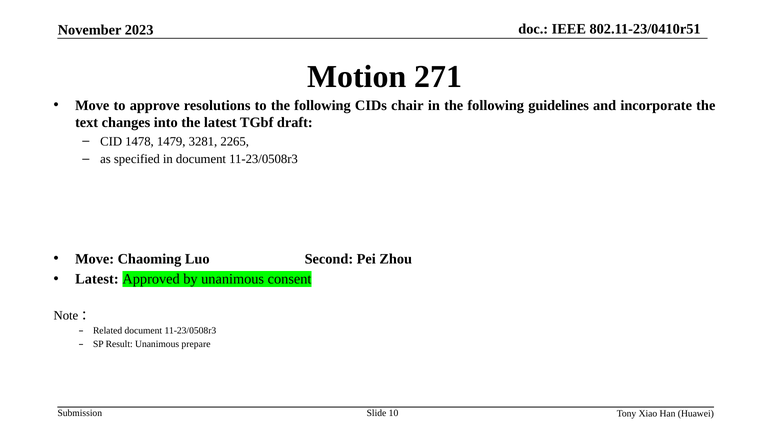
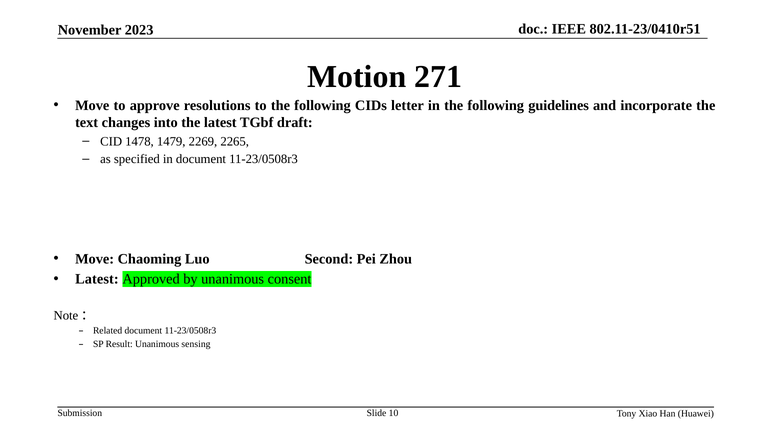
chair: chair -> letter
3281: 3281 -> 2269
prepare: prepare -> sensing
